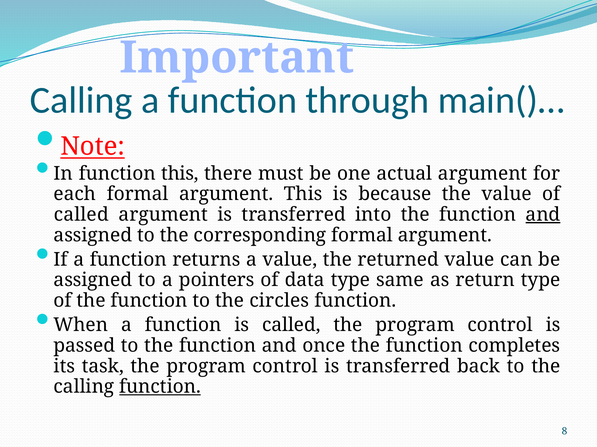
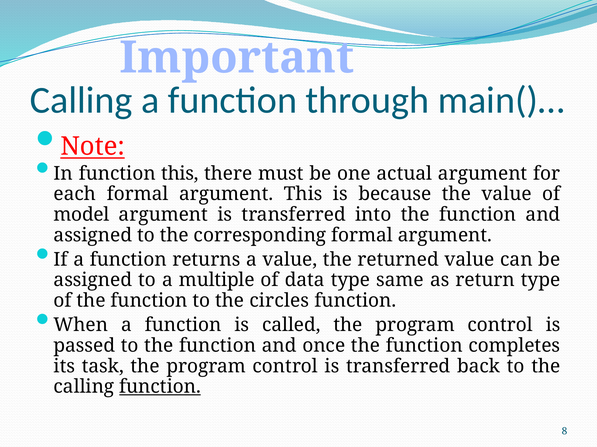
called at (81, 215): called -> model
and at (543, 215) underline: present -> none
pointers: pointers -> multiple
